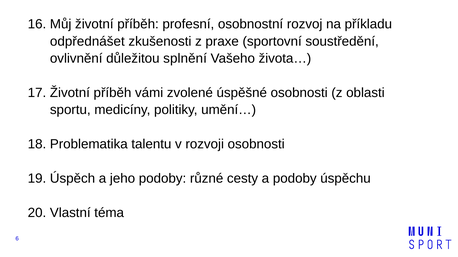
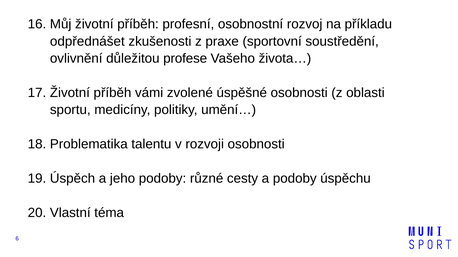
splnění: splnění -> profese
